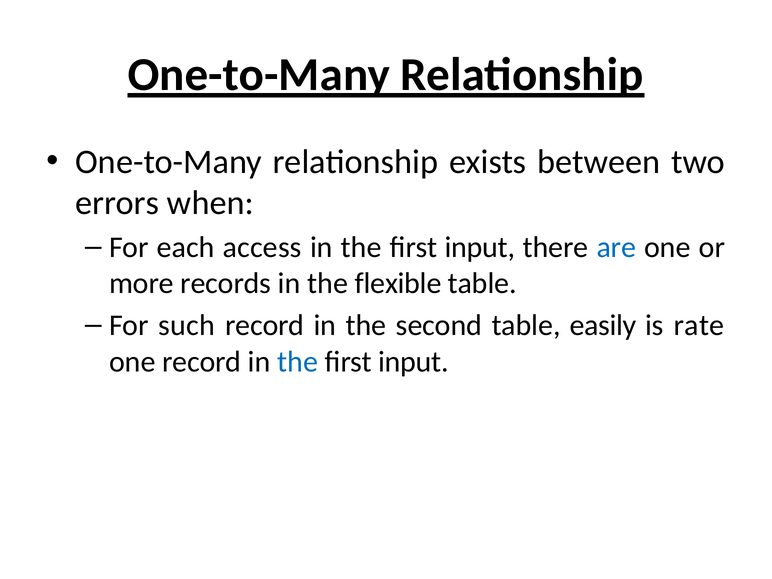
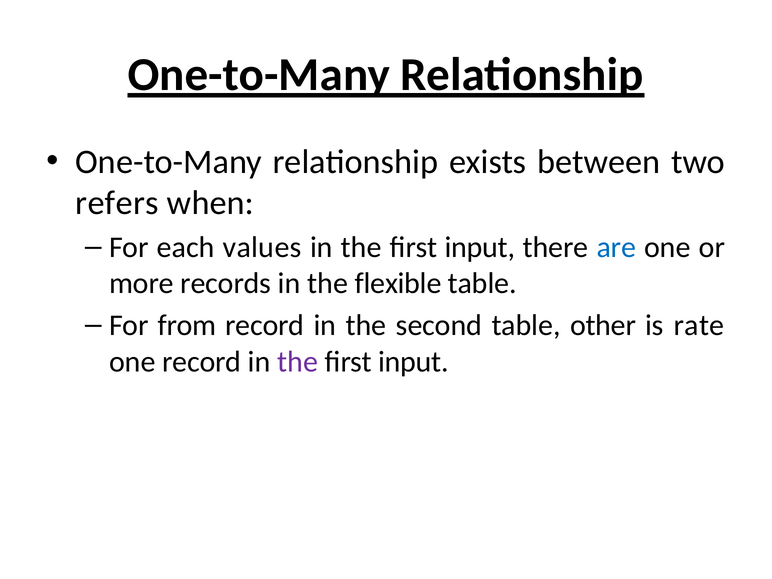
errors: errors -> refers
access: access -> values
such: such -> from
easily: easily -> other
the at (298, 362) colour: blue -> purple
